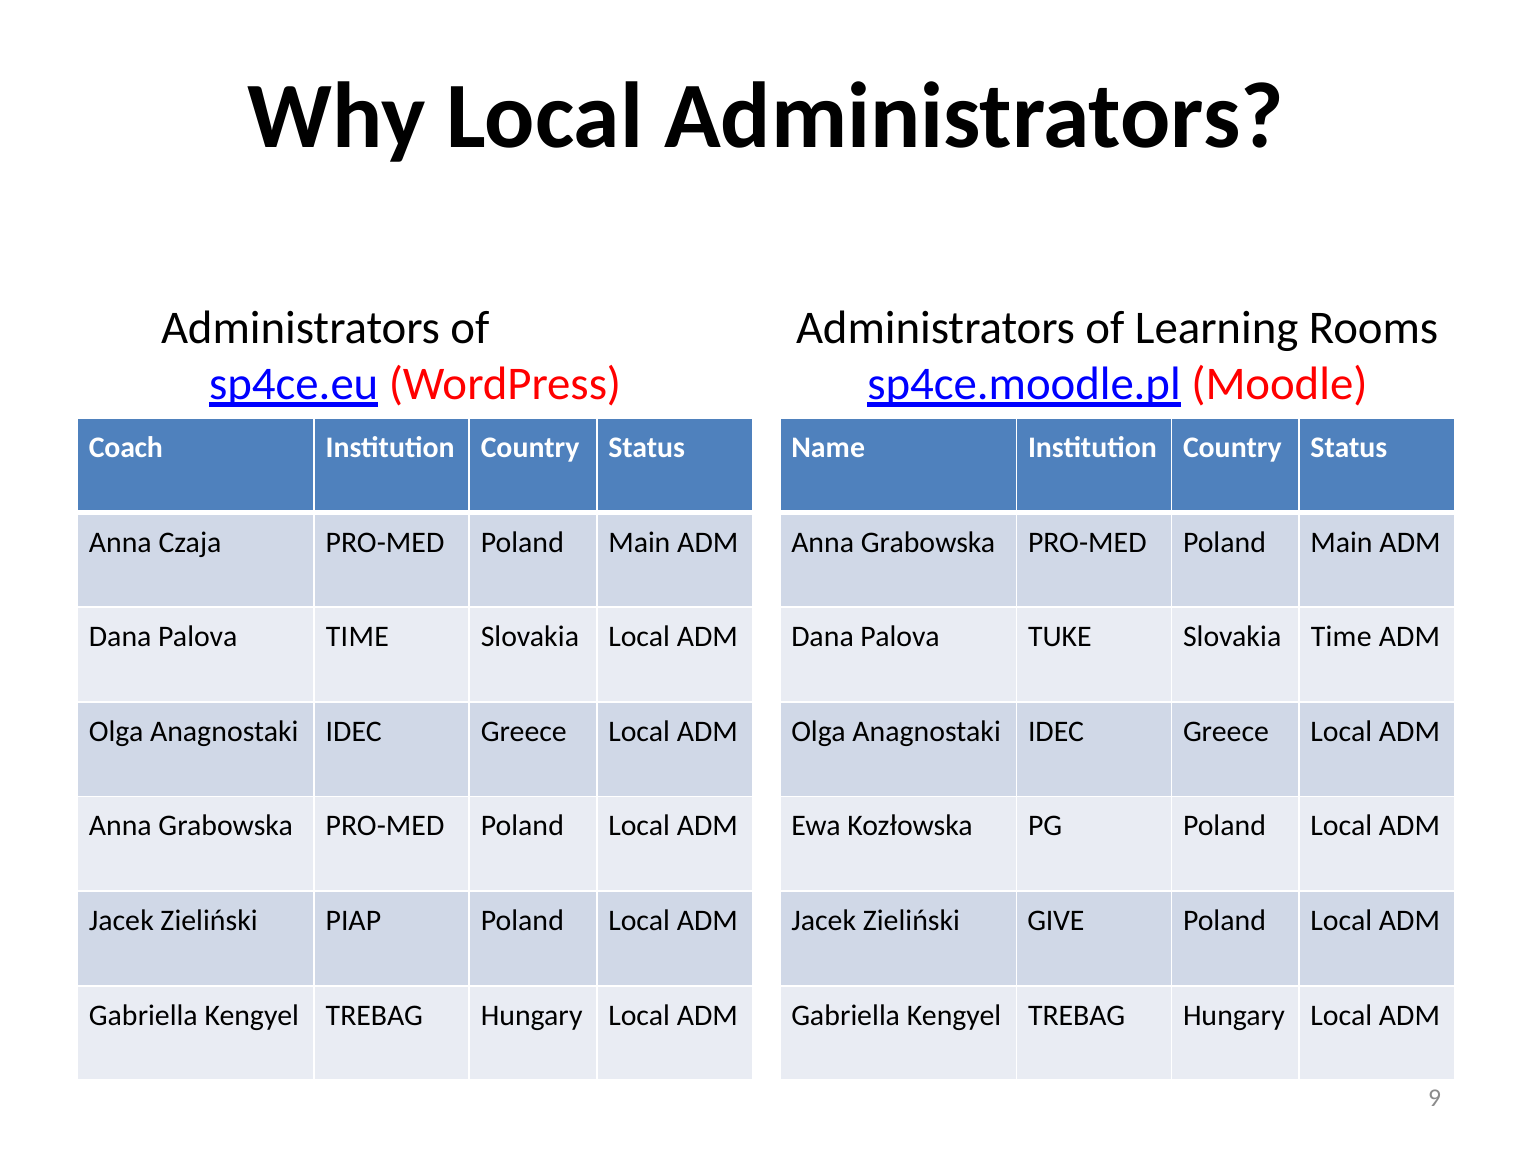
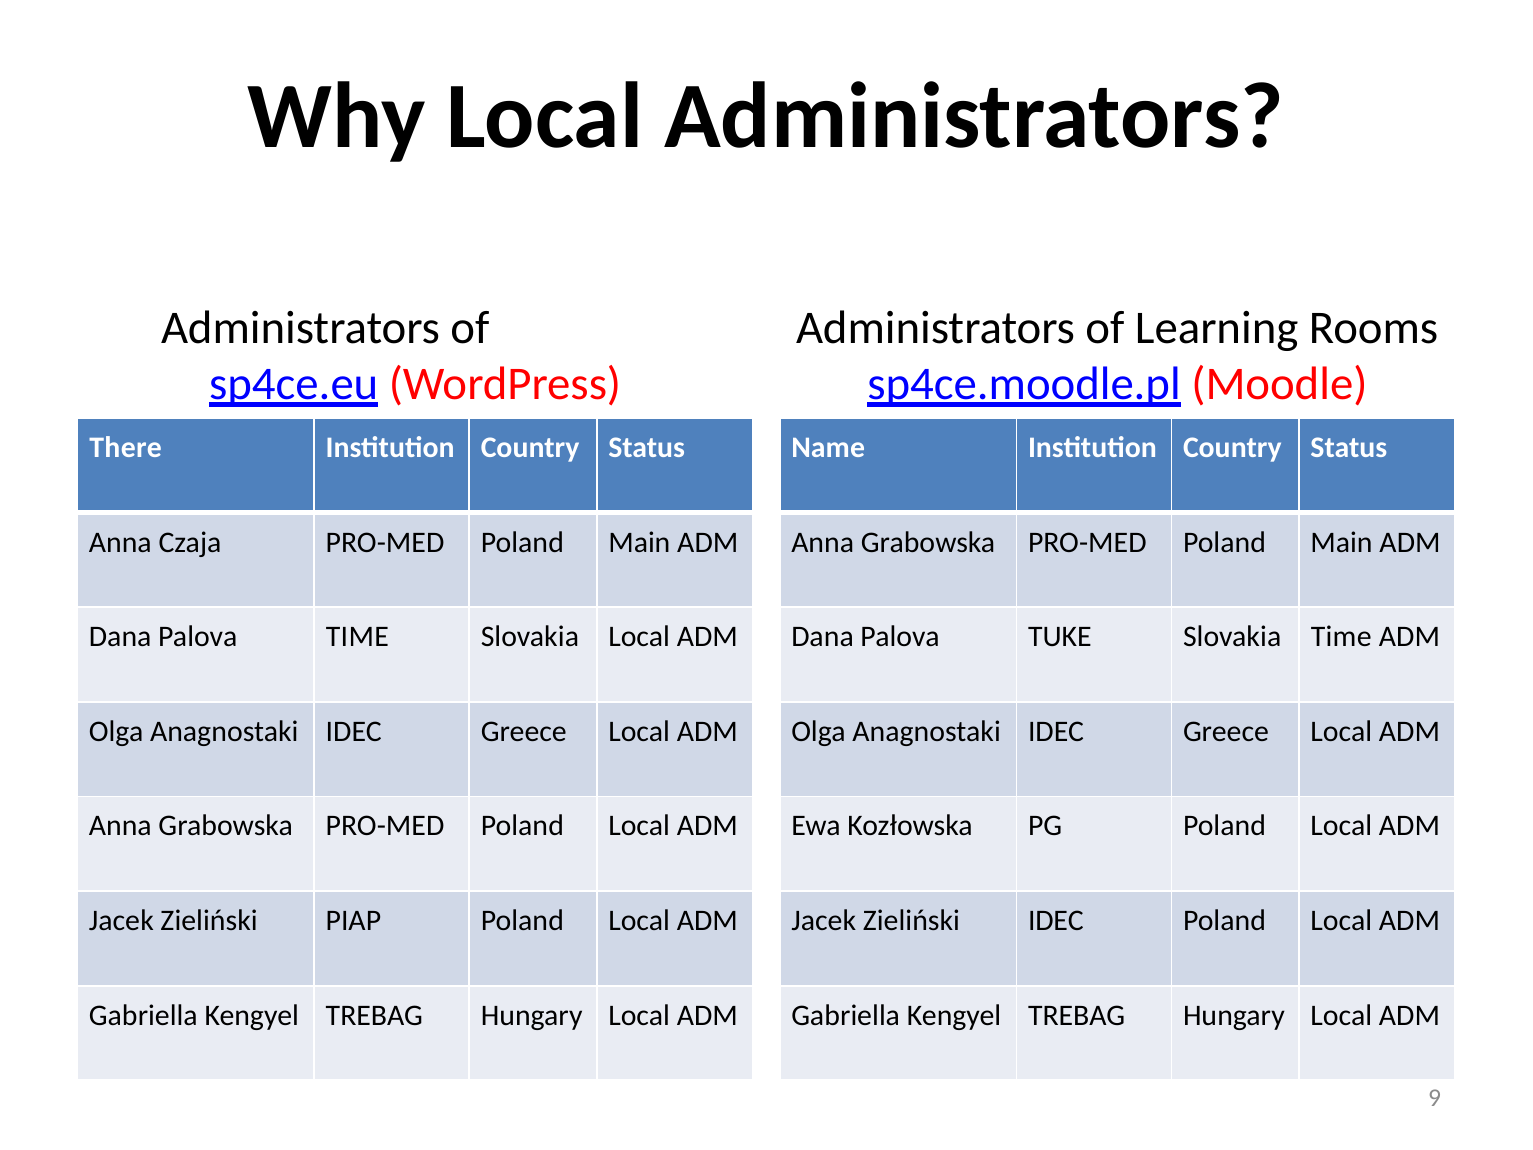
Coach: Coach -> There
Zieliński GIVE: GIVE -> IDEC
